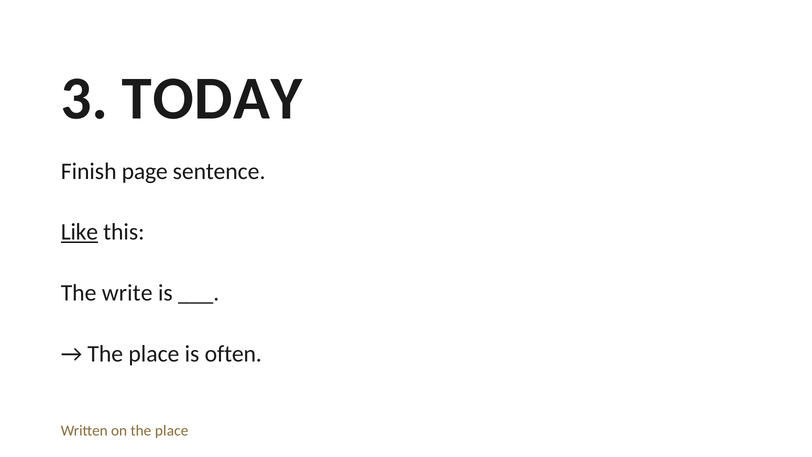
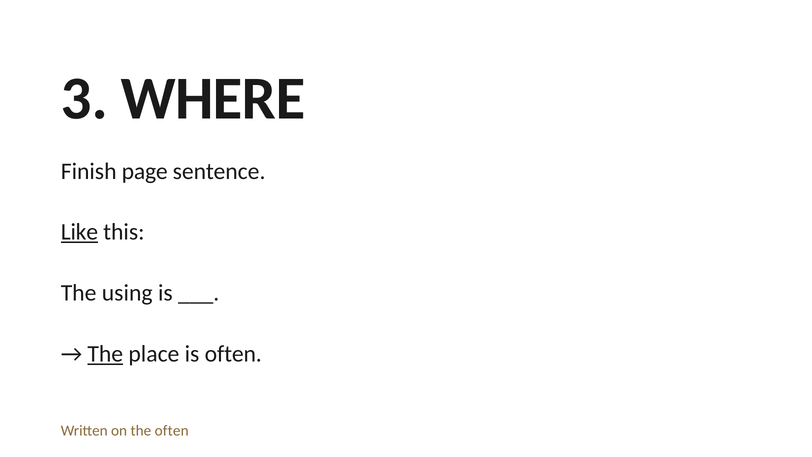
TODAY: TODAY -> WHERE
write: write -> using
The at (105, 354) underline: none -> present
on the place: place -> often
